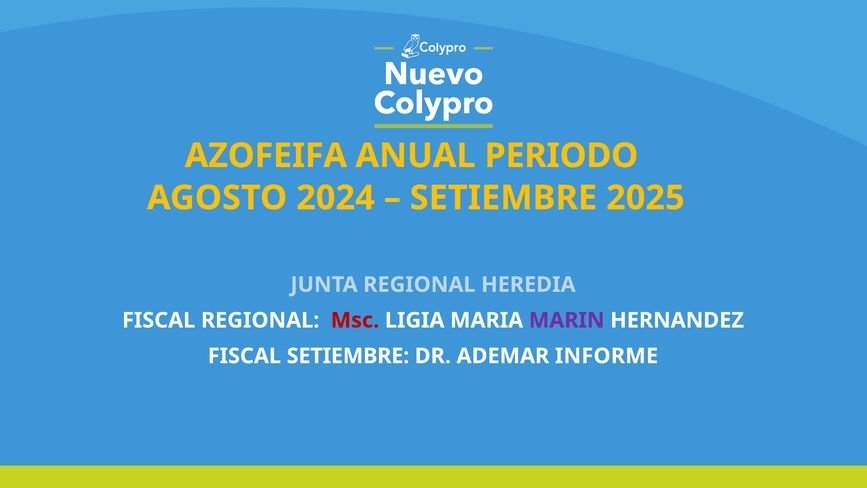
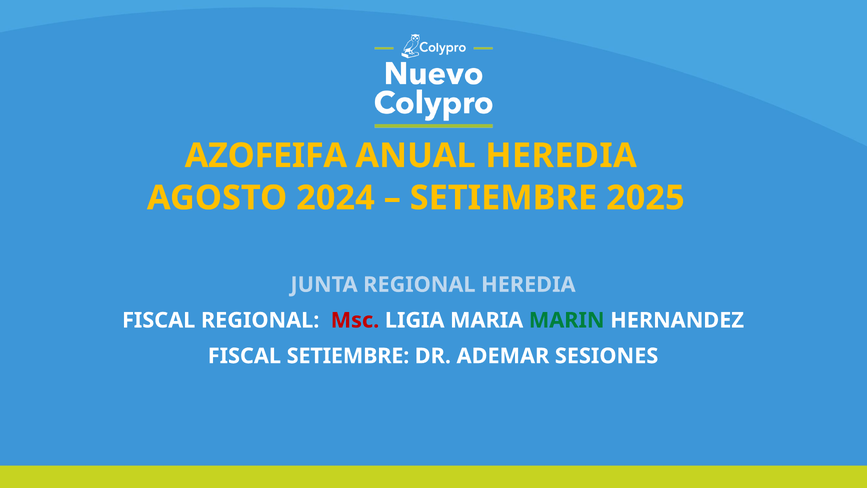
ANUAL PERIODO: PERIODO -> HEREDIA
MARIN colour: purple -> green
INFORME: INFORME -> SESIONES
